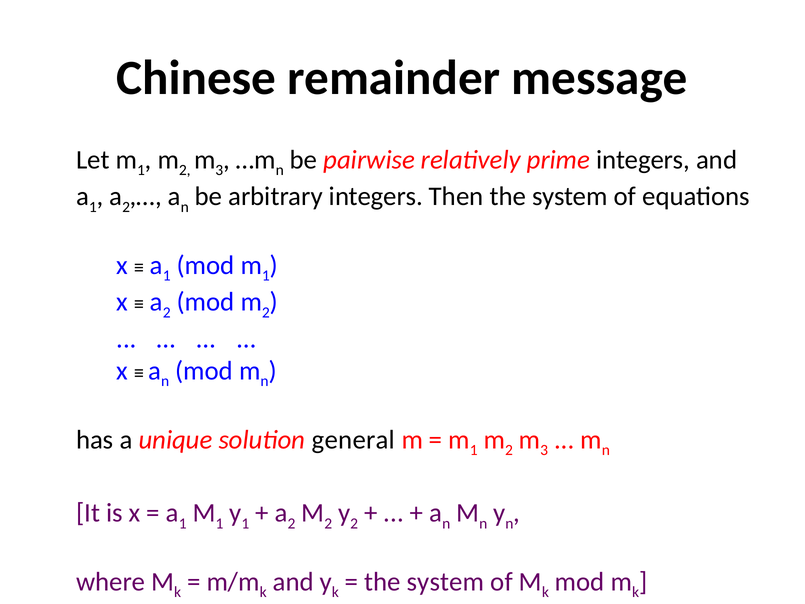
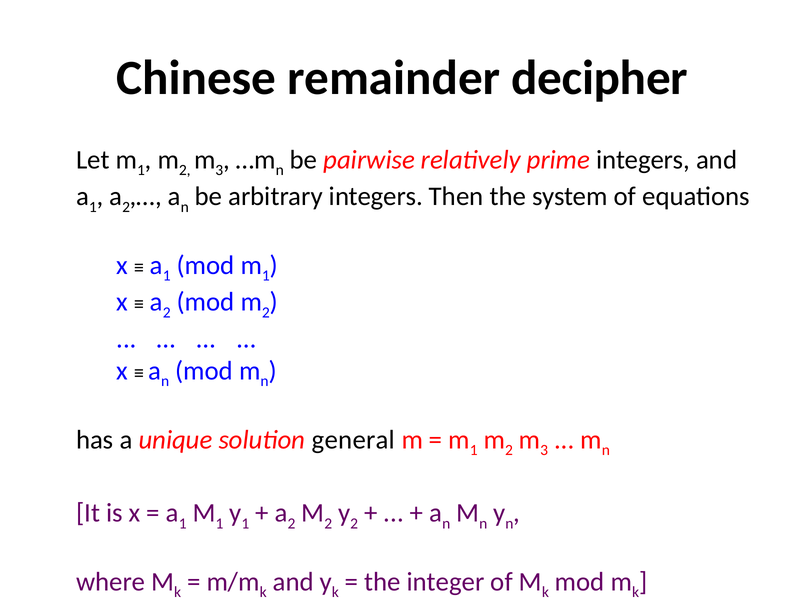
message: message -> decipher
system at (445, 582): system -> integer
